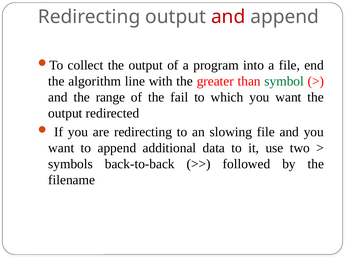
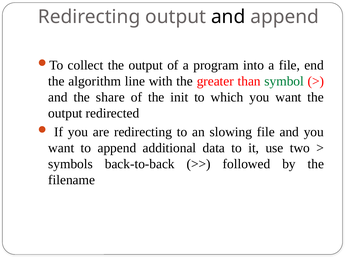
and at (228, 17) colour: red -> black
range: range -> share
fail: fail -> init
